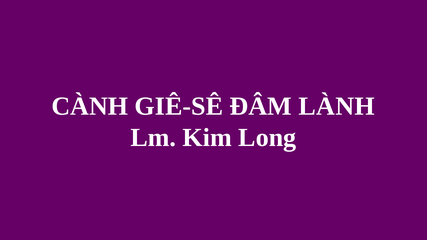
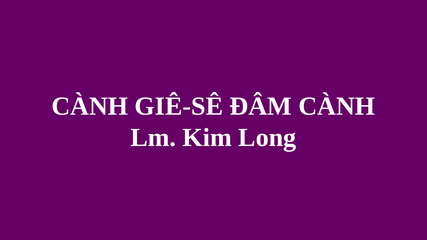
ĐÂM LÀNH: LÀNH -> CÀNH
